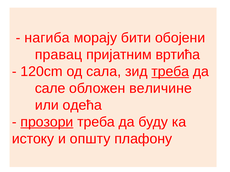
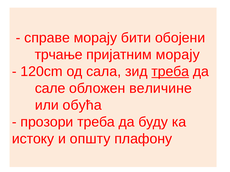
нагиба: нагиба -> справе
правац: правац -> трчање
пријатним вртића: вртића -> морају
одећа: одећа -> обућа
прозори underline: present -> none
